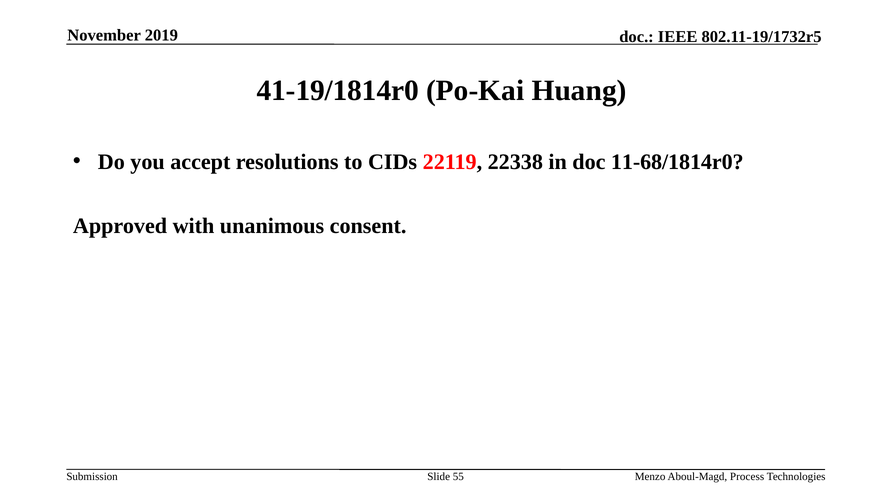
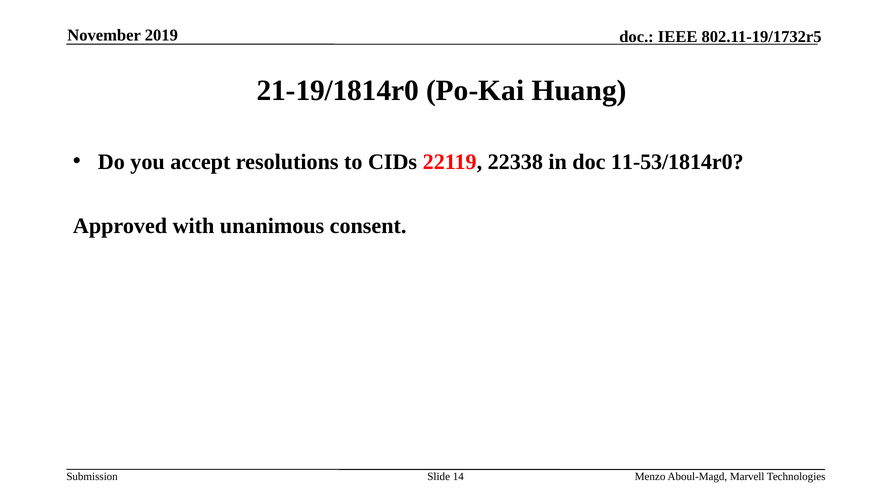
41-19/1814r0: 41-19/1814r0 -> 21-19/1814r0
11-68/1814r0: 11-68/1814r0 -> 11-53/1814r0
55: 55 -> 14
Process: Process -> Marvell
